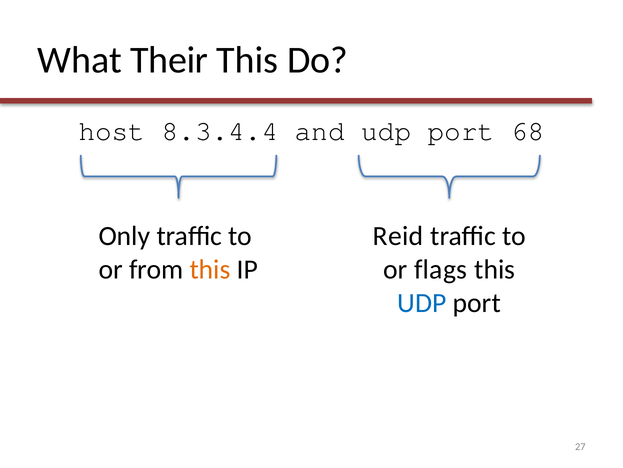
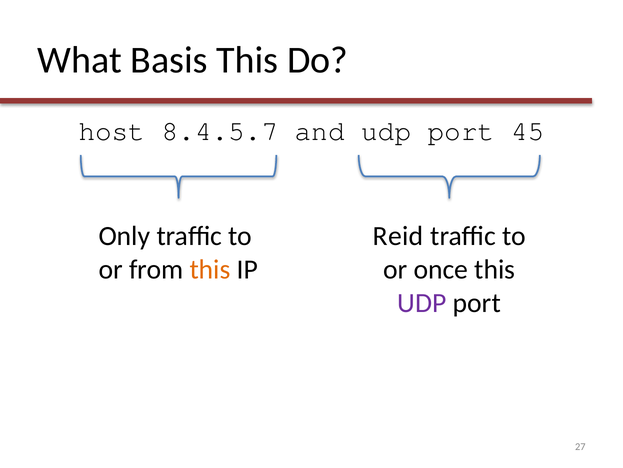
Their: Their -> Basis
8.3.4.4: 8.3.4.4 -> 8.4.5.7
68: 68 -> 45
flags: flags -> once
UDP at (422, 302) colour: blue -> purple
